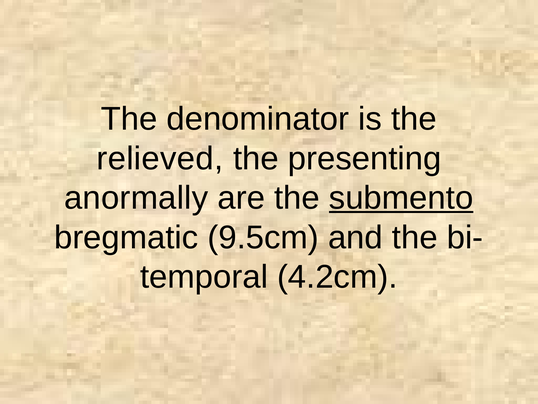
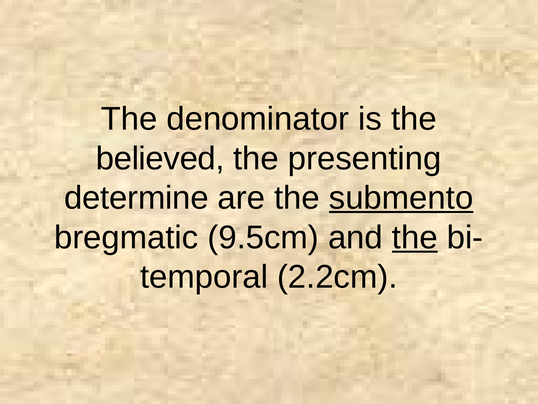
relieved: relieved -> believed
anormally: anormally -> determine
the at (415, 237) underline: none -> present
4.2cm: 4.2cm -> 2.2cm
